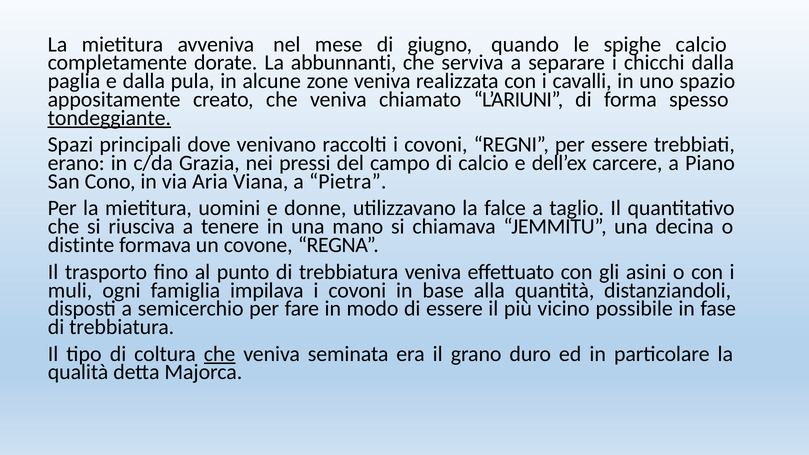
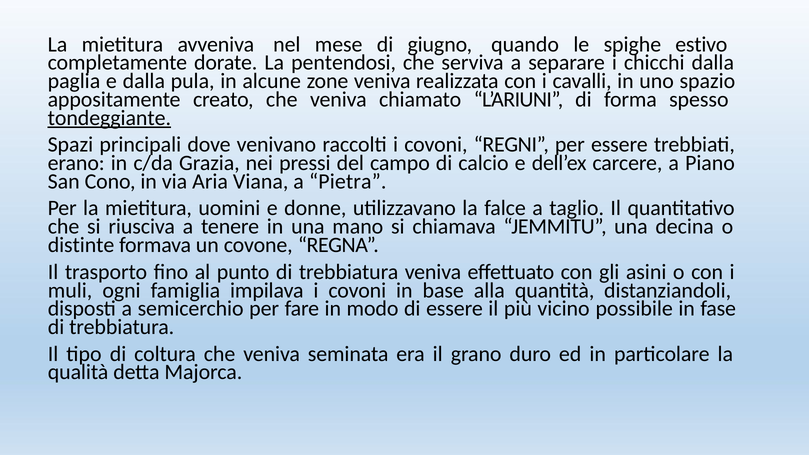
spighe calcio: calcio -> estivo
abbunnanti: abbunnanti -> pentendosi
che at (220, 354) underline: present -> none
